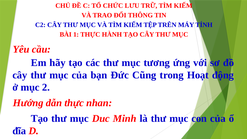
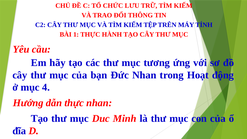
Đức Cũng: Cũng -> Nhan
2: 2 -> 4
